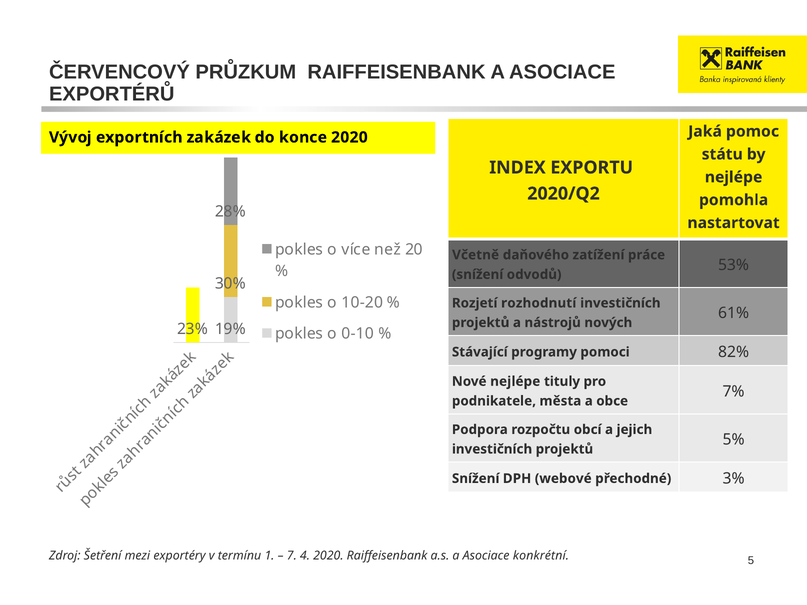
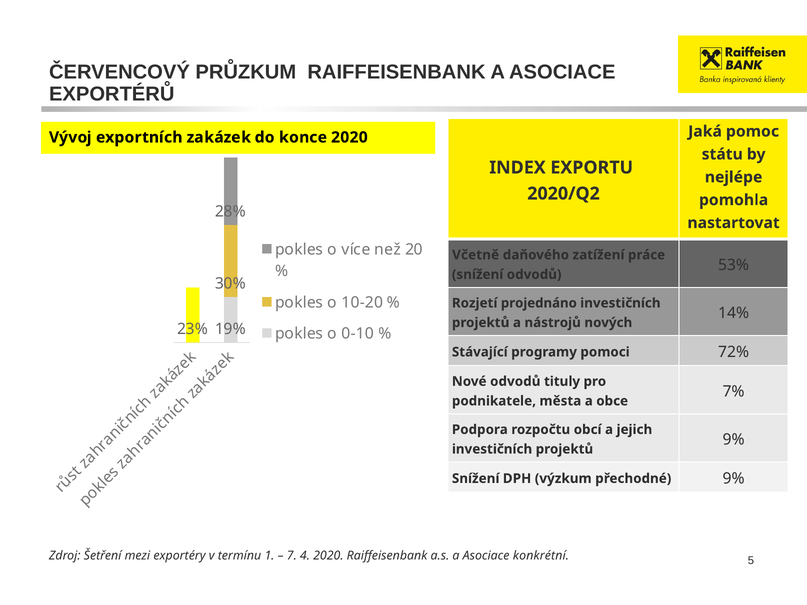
rozhodnutí: rozhodnutí -> projednáno
61%: 61% -> 14%
82%: 82% -> 72%
Nové nejlépe: nejlépe -> odvodů
5% at (734, 440): 5% -> 9%
webové: webové -> výzkum
přechodné 3%: 3% -> 9%
